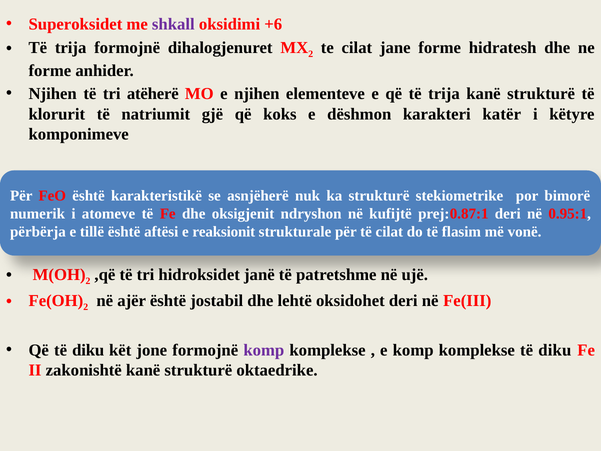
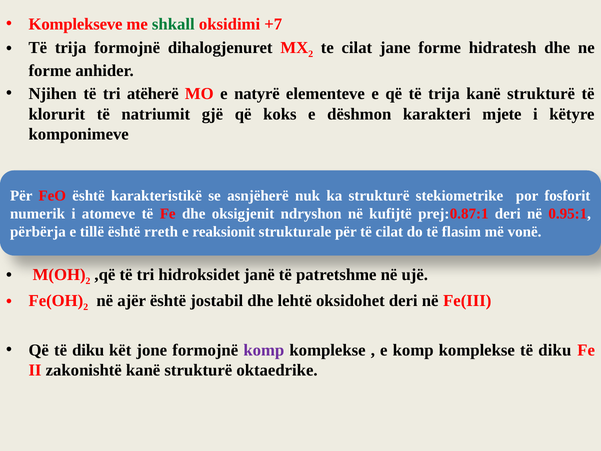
Superoksidet: Superoksidet -> Komplekseve
shkall colour: purple -> green
+6: +6 -> +7
e njihen: njihen -> natyrë
katër: katër -> mjete
bimorë: bimorë -> fosforit
aftësi: aftësi -> rreth
